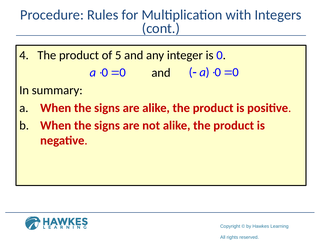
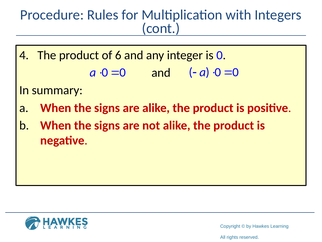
5: 5 -> 6
